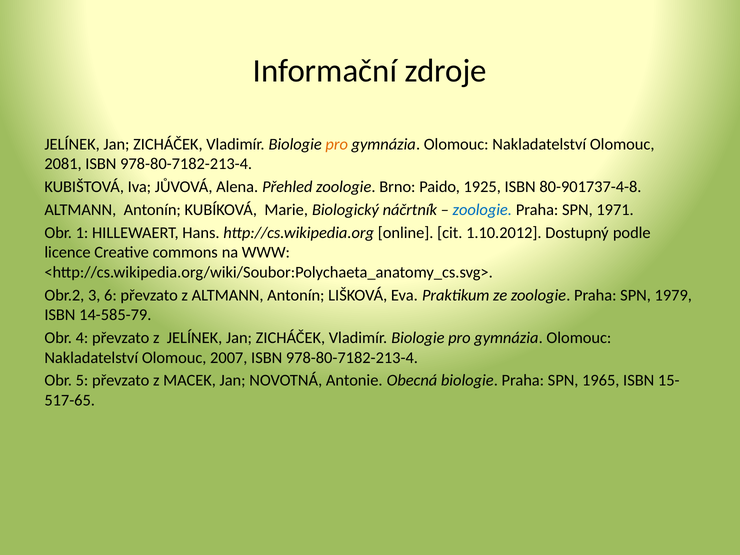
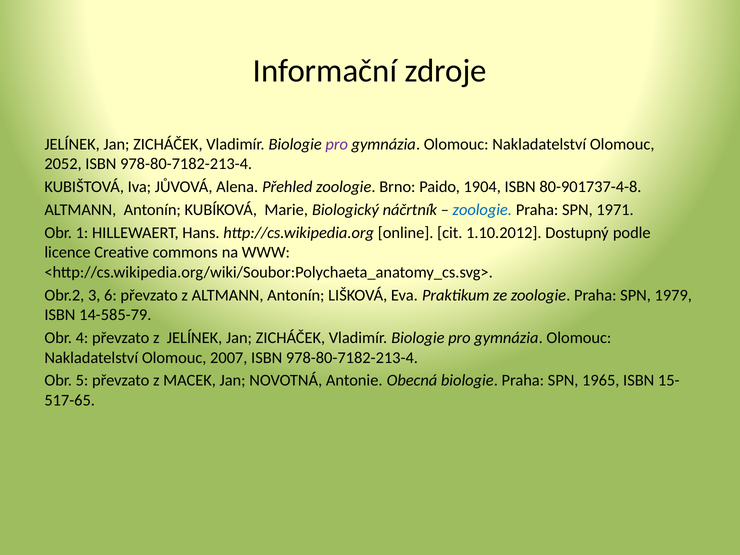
pro at (337, 144) colour: orange -> purple
2081: 2081 -> 2052
1925: 1925 -> 1904
